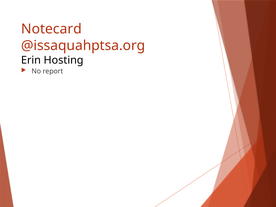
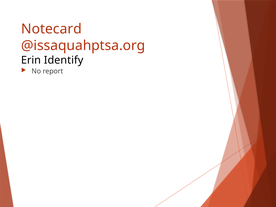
Hosting: Hosting -> Identify
